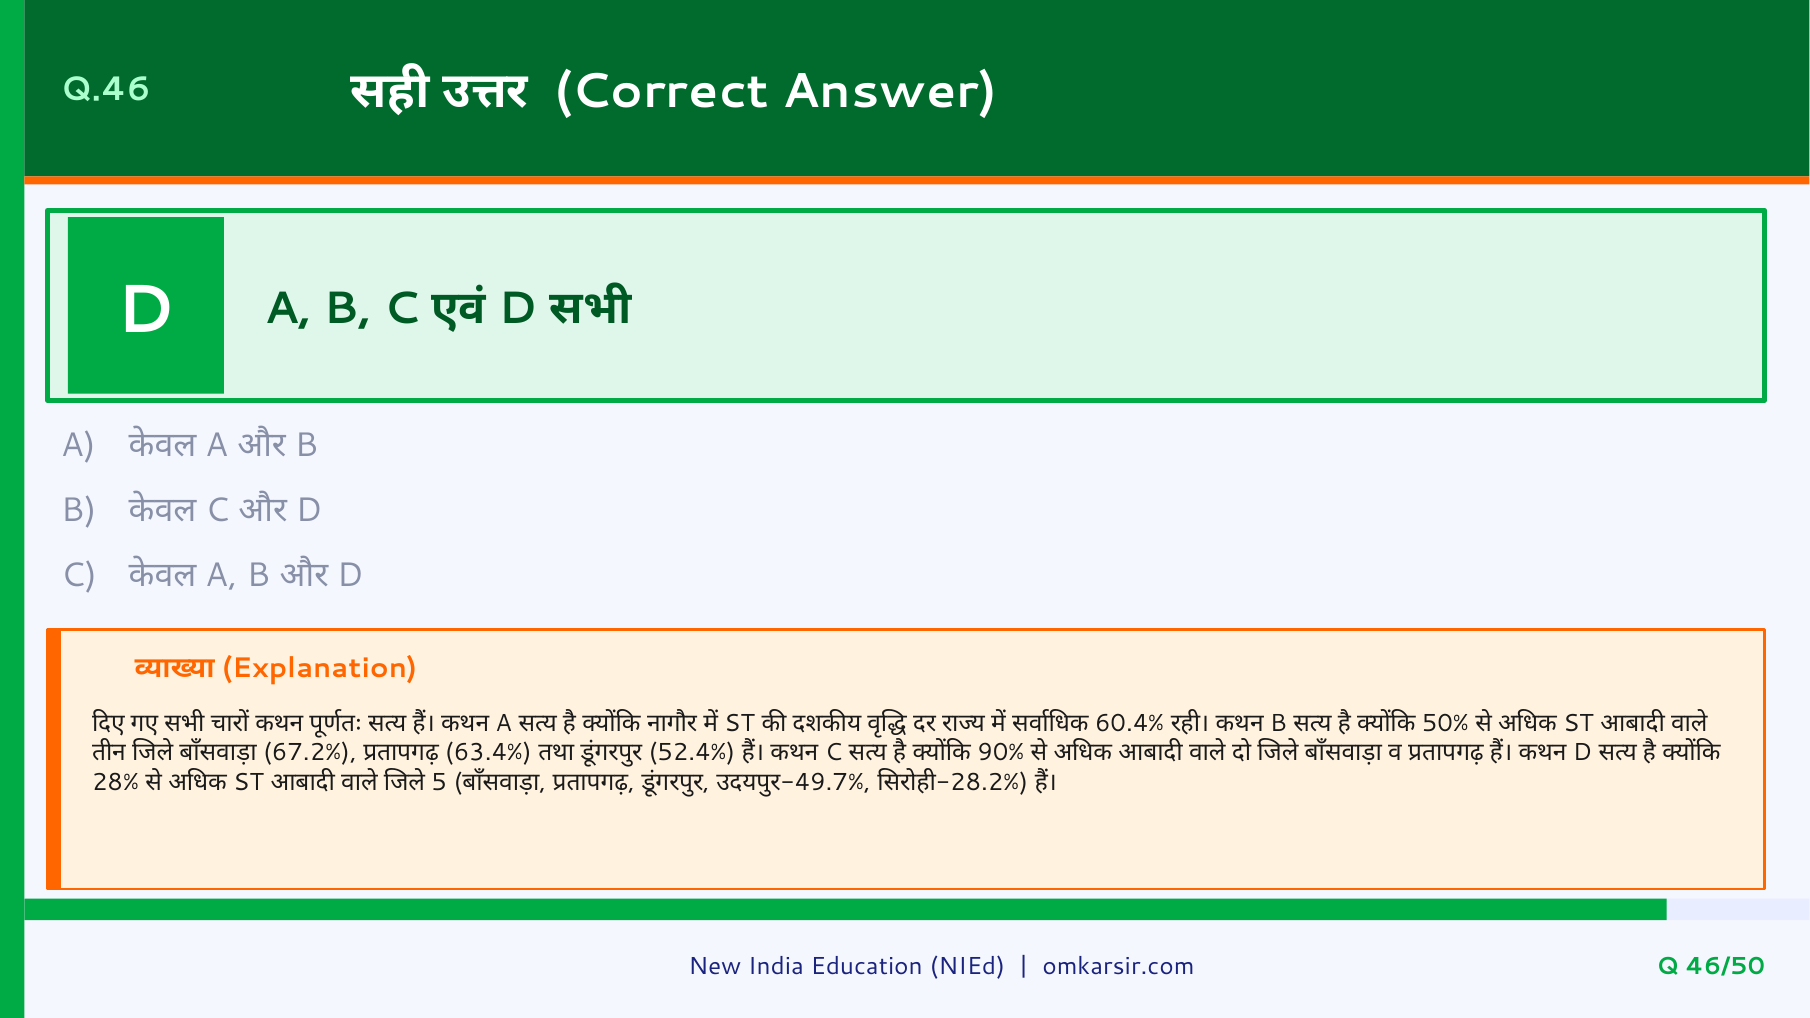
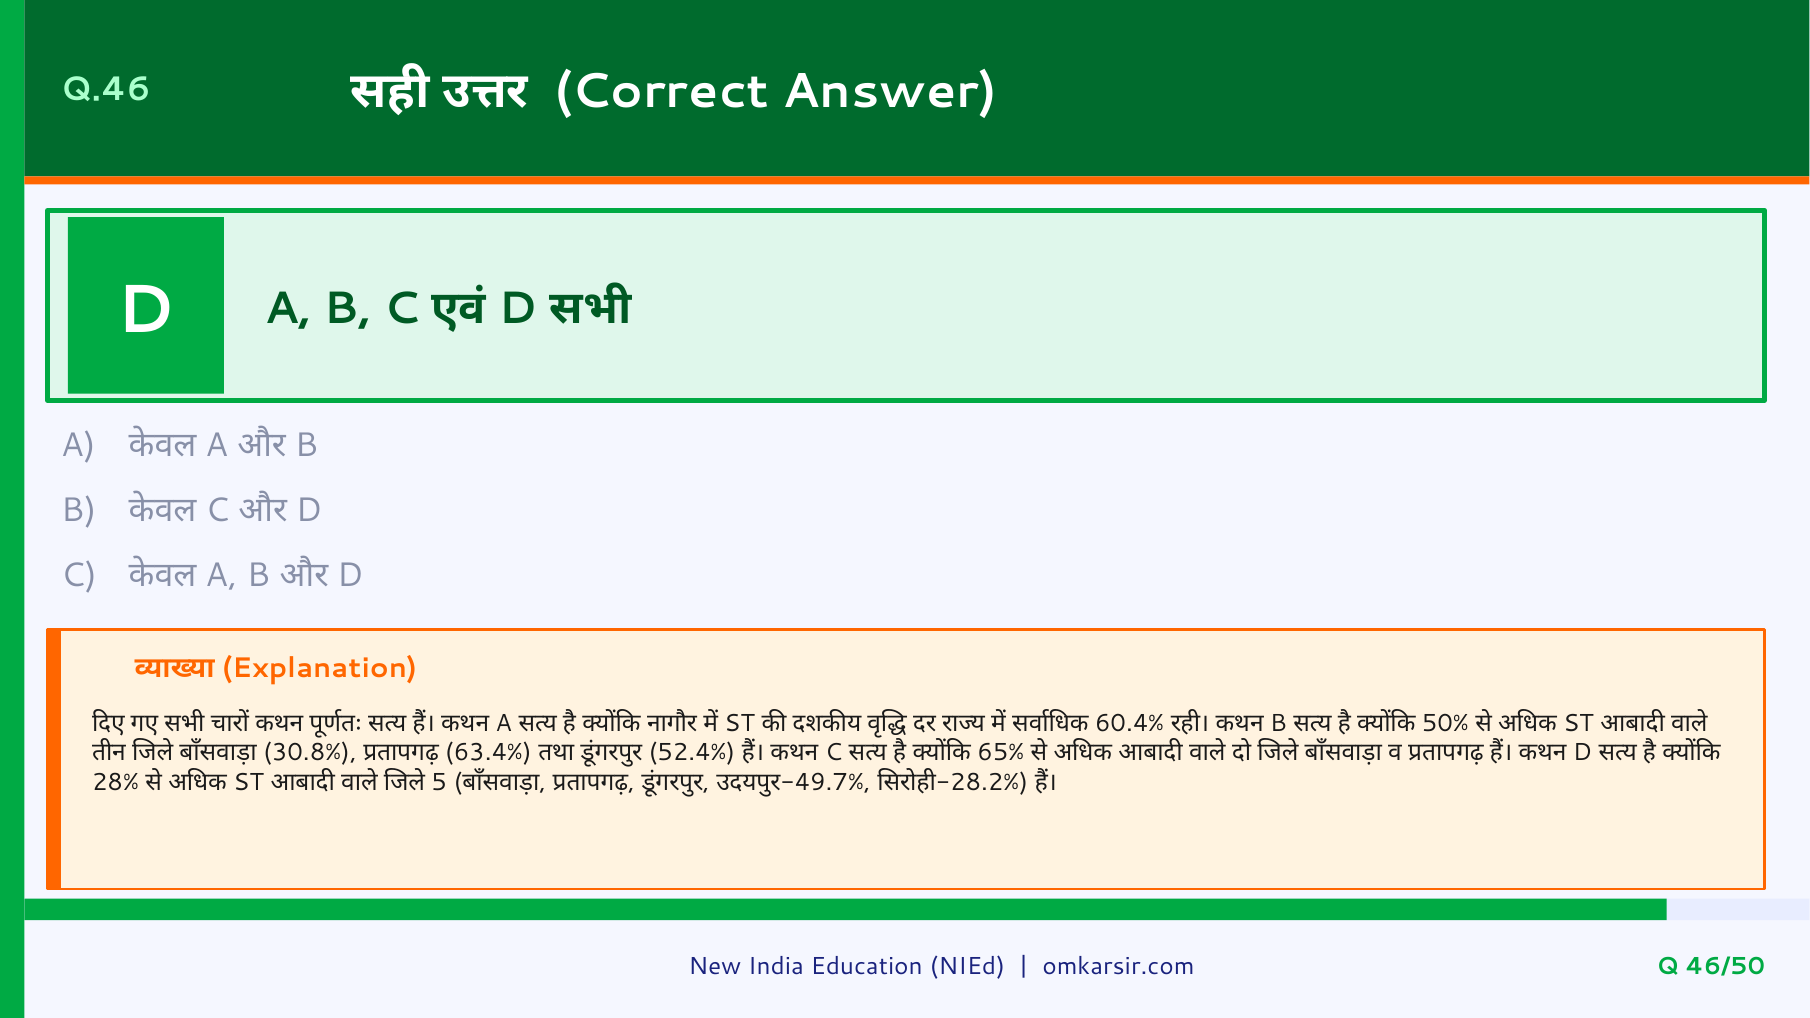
67.2%: 67.2% -> 30.8%
90%: 90% -> 65%
